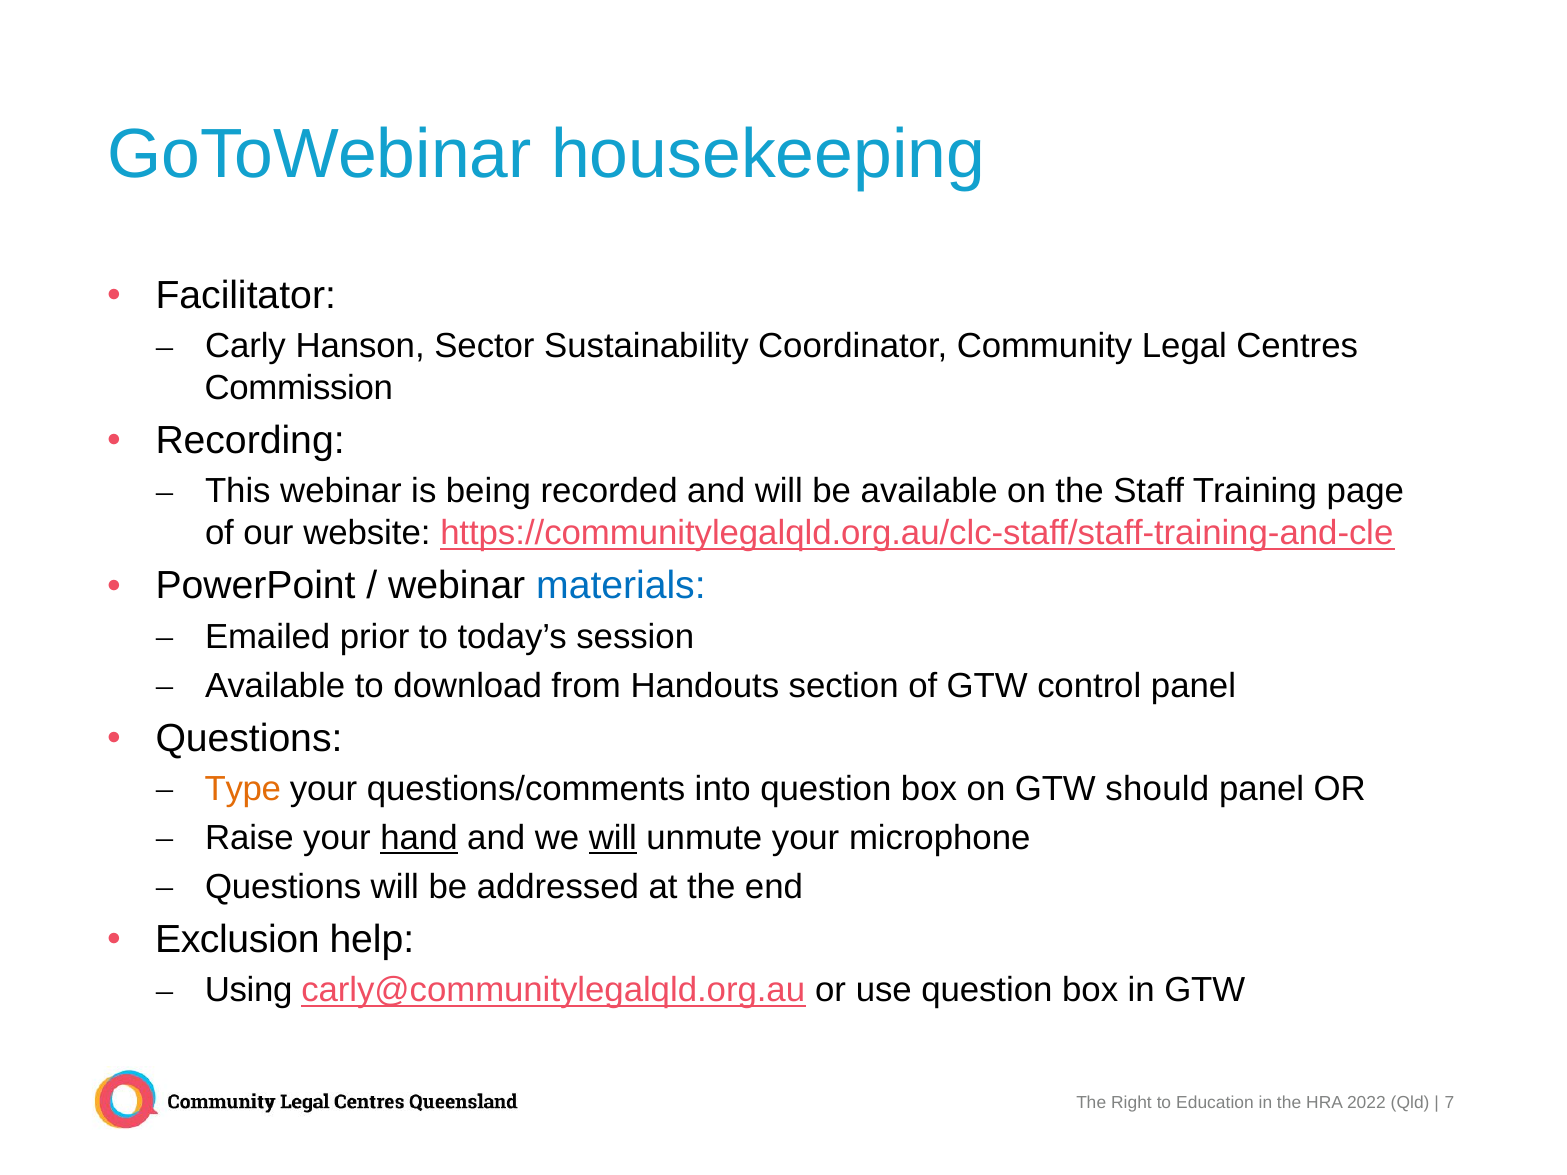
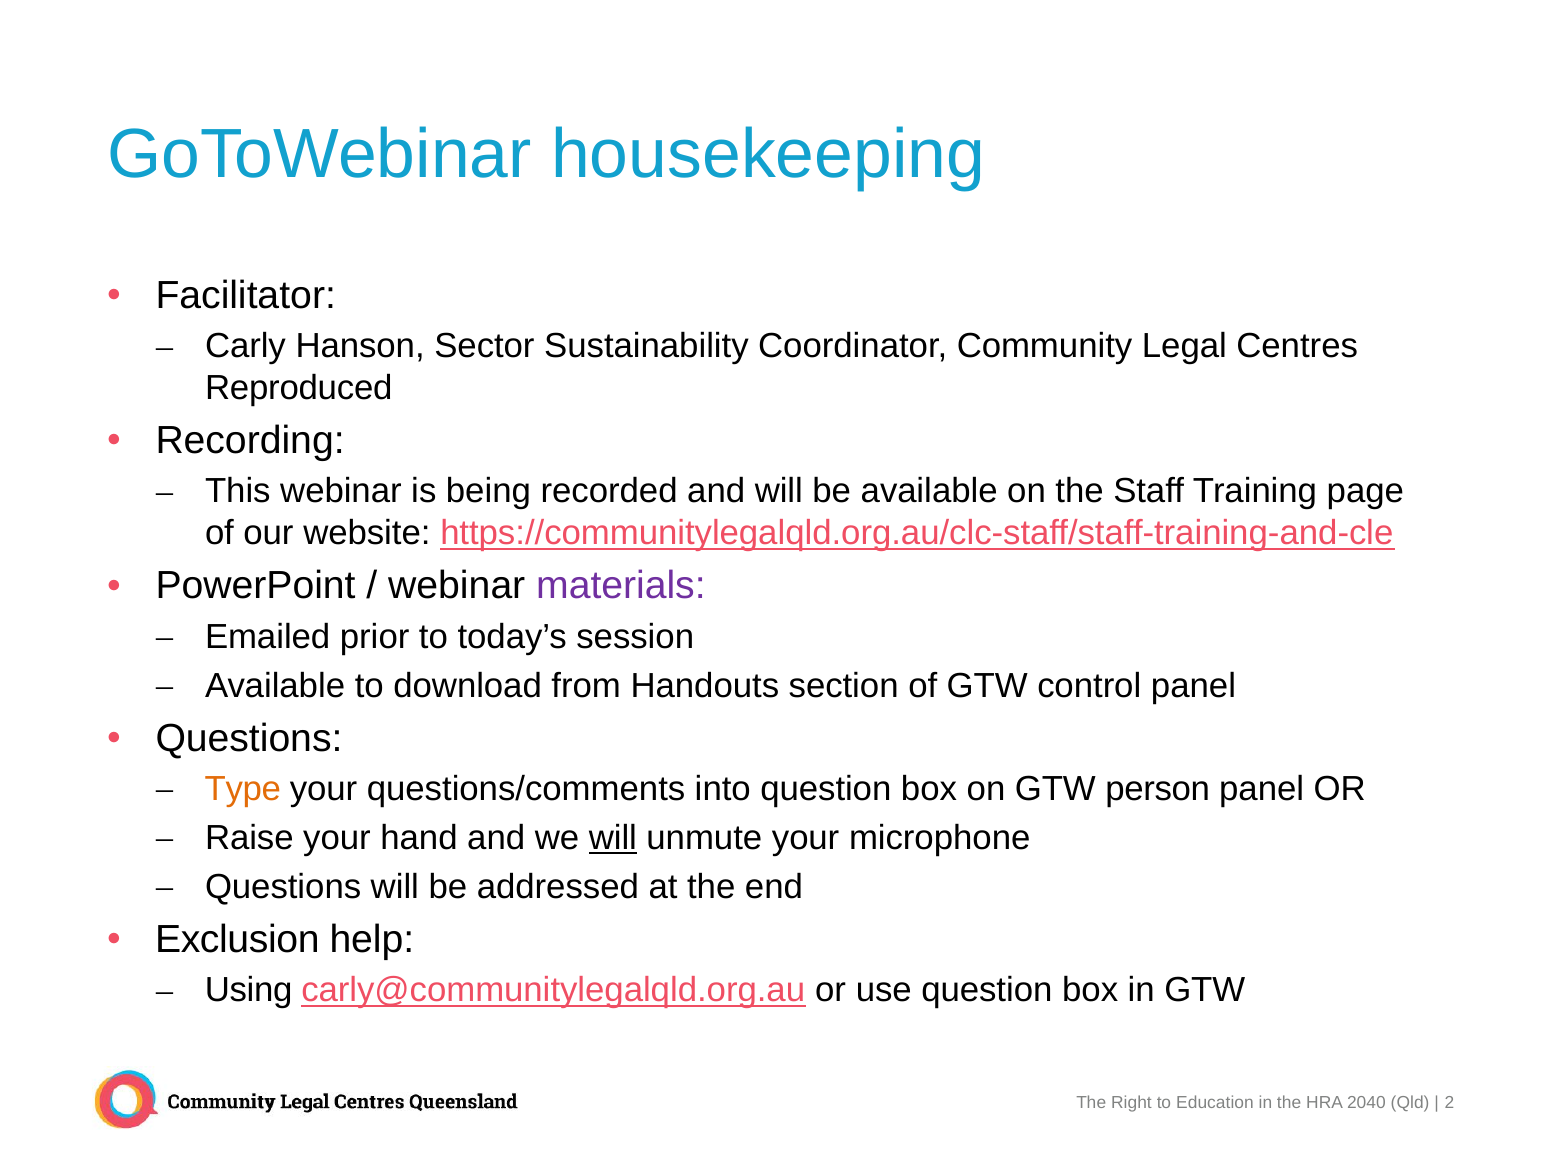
Commission: Commission -> Reproduced
materials colour: blue -> purple
should: should -> person
hand underline: present -> none
2022: 2022 -> 2040
7: 7 -> 2
